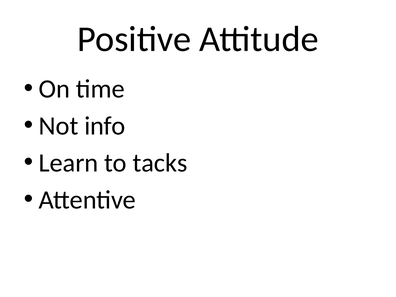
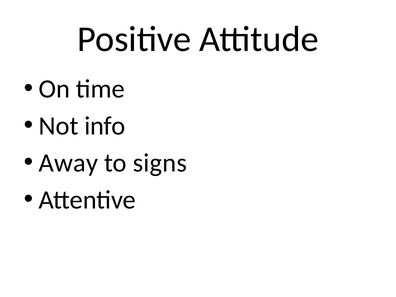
Learn: Learn -> Away
tacks: tacks -> signs
